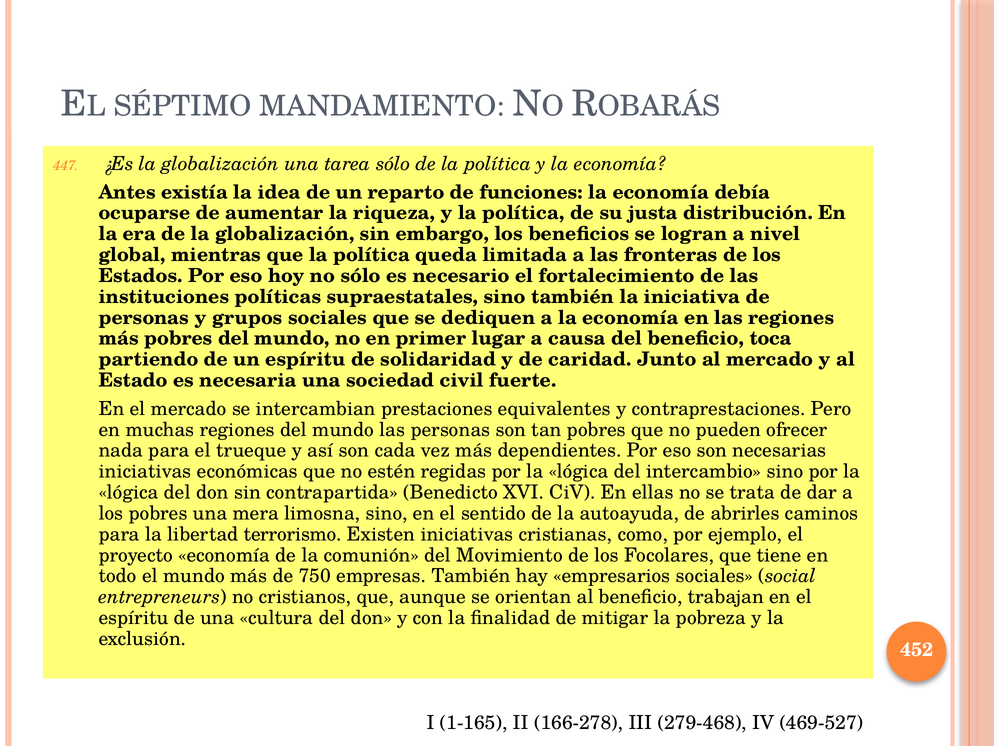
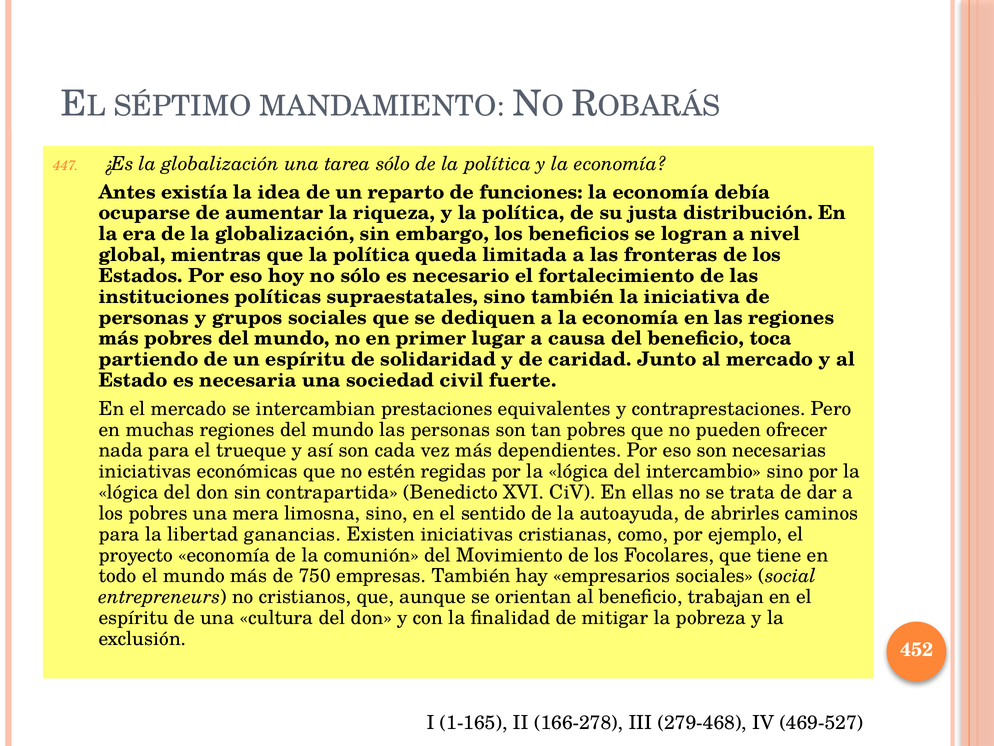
terrorismo: terrorismo -> ganancias
